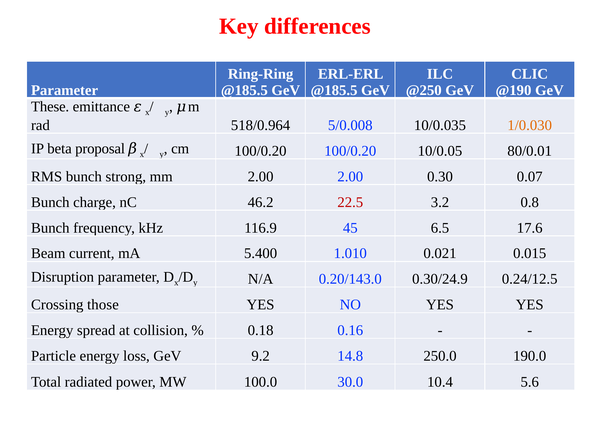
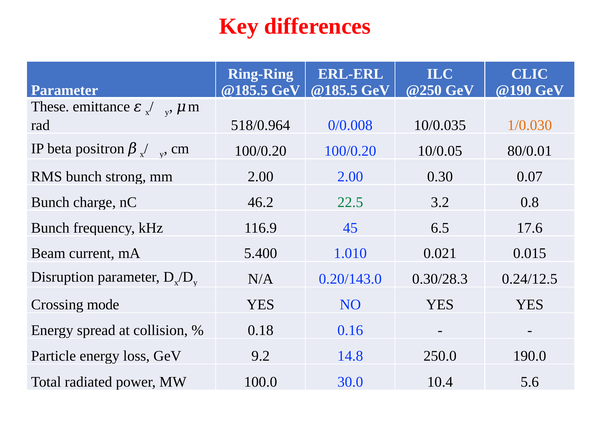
5/0.008: 5/0.008 -> 0/0.008
proposal: proposal -> positron
22.5 colour: red -> green
0.30/24.9: 0.30/24.9 -> 0.30/28.3
those: those -> mode
